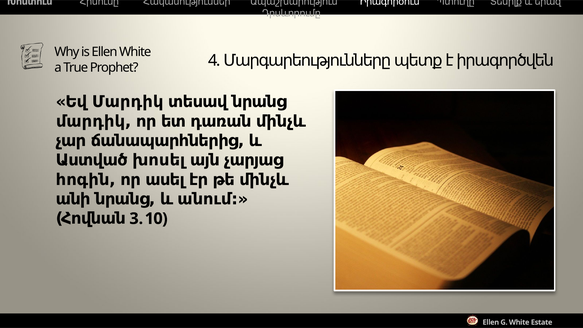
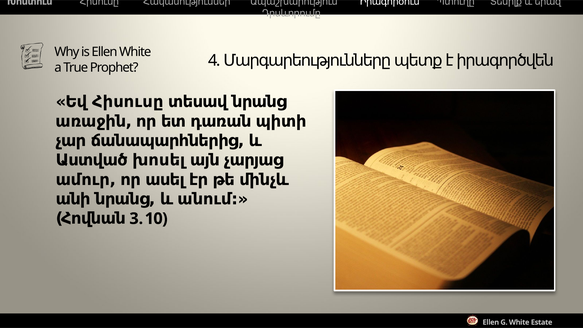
Եվ Մարդիկ: Մարդիկ -> Հիսուսը
մարդիկ at (94, 121): մարդիկ -> առաջին
դառան մինչև: մինչև -> պիտի
հոգին: հոգին -> ամուր
